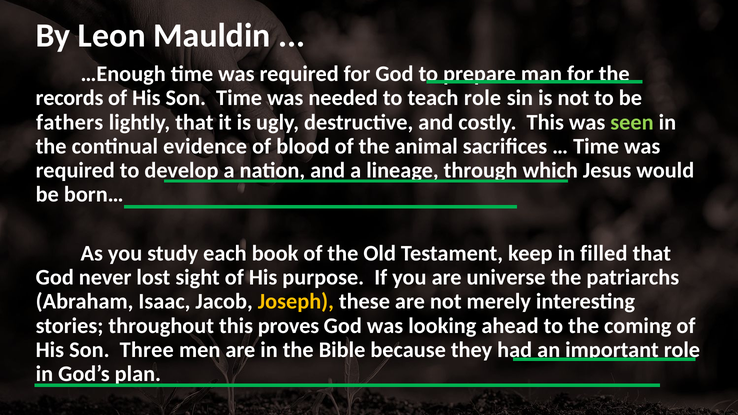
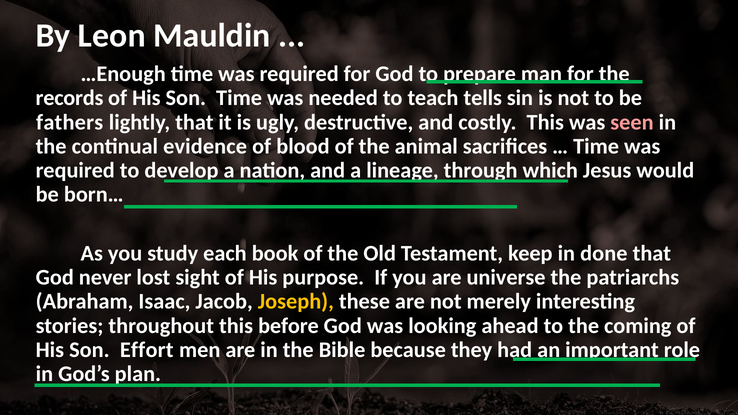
teach role: role -> tells
seen colour: light green -> pink
filled: filled -> done
proves: proves -> before
Three: Three -> Effort
